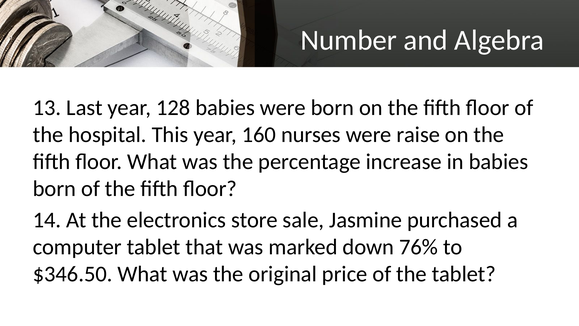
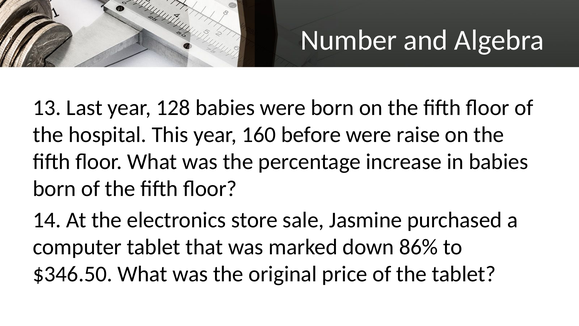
nurses: nurses -> before
76%: 76% -> 86%
